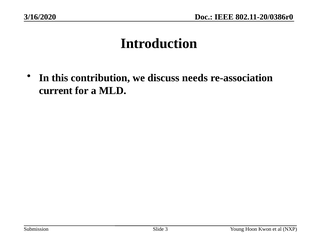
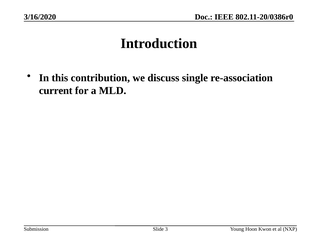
needs: needs -> single
